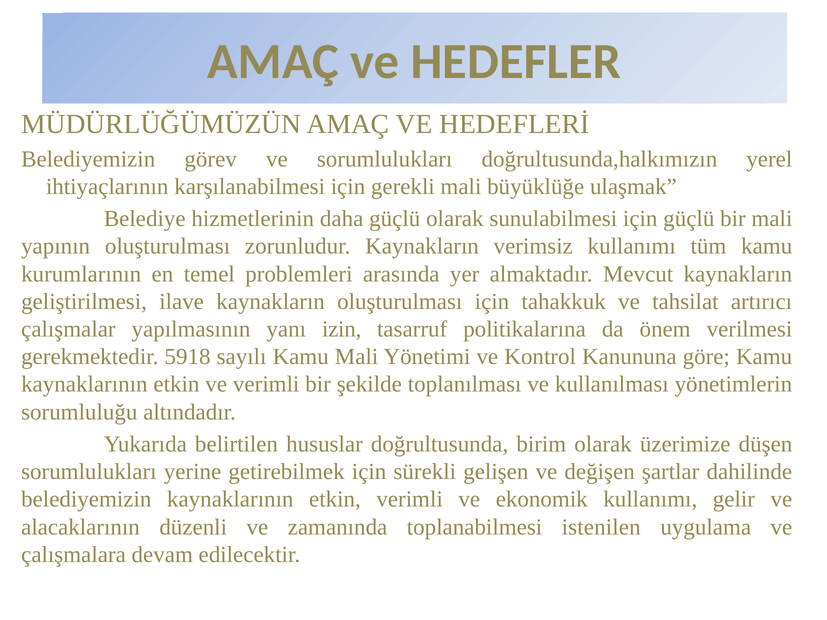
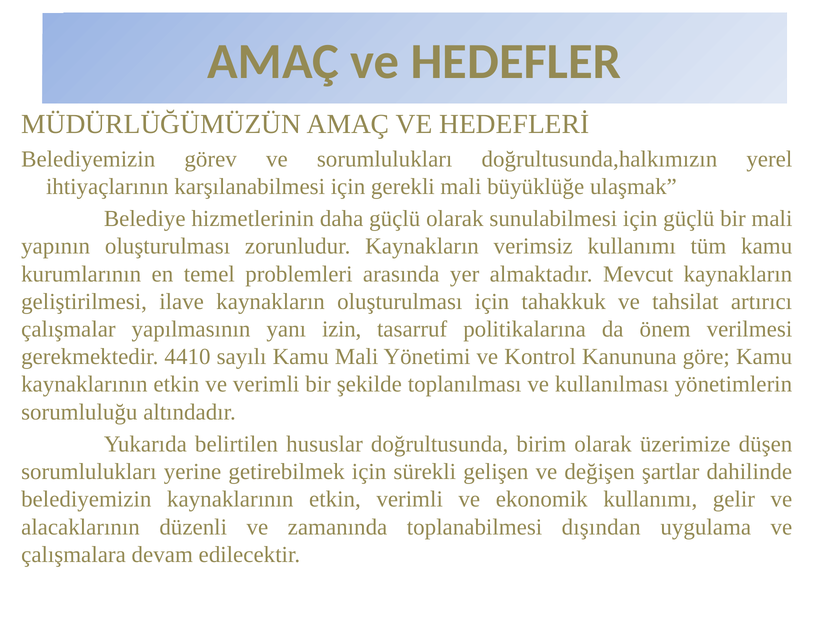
5918: 5918 -> 4410
istenilen: istenilen -> dışından
